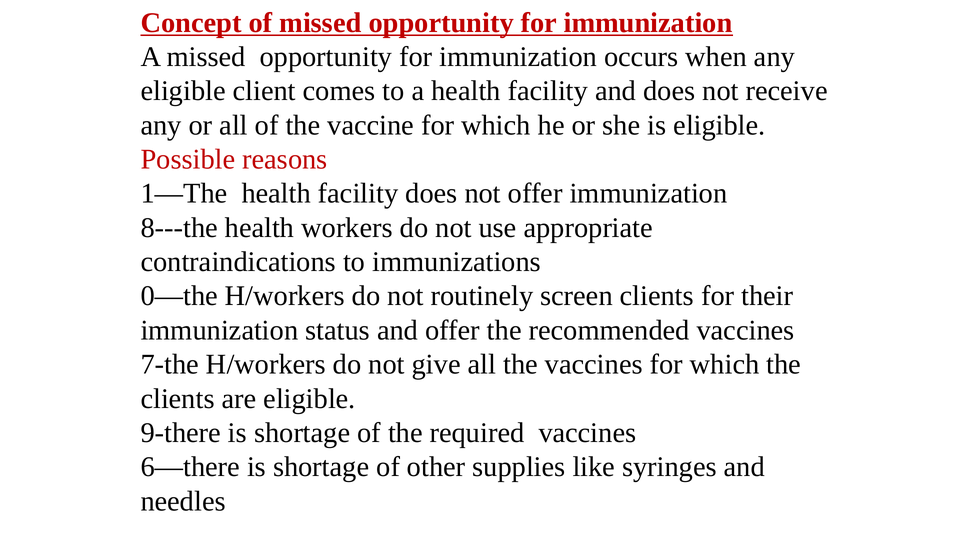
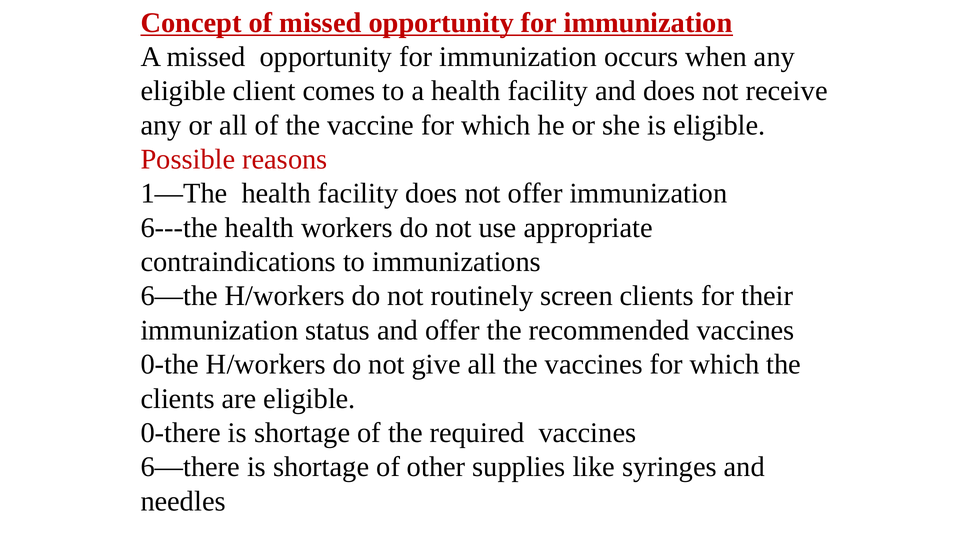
8---the: 8---the -> 6---the
0—the: 0—the -> 6—the
7-the: 7-the -> 0-the
9-there: 9-there -> 0-there
